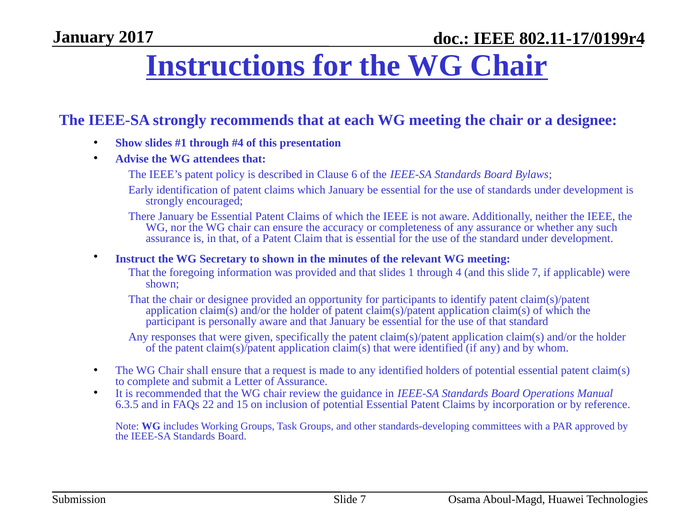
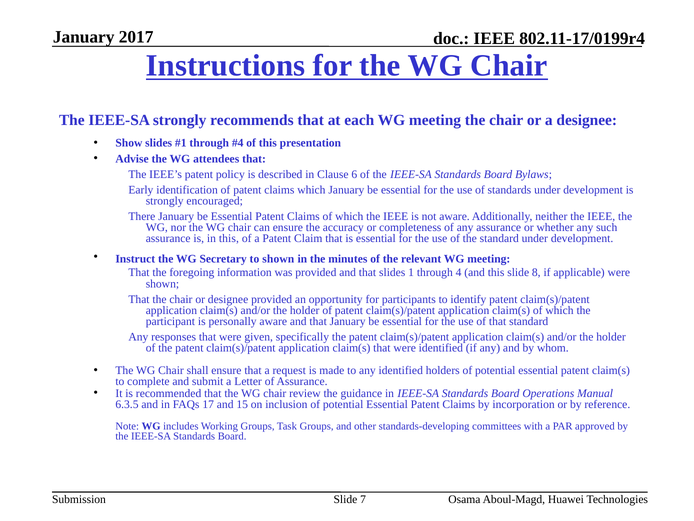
in that: that -> this
this slide 7: 7 -> 8
22: 22 -> 17
